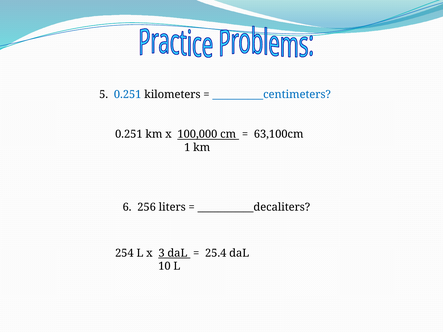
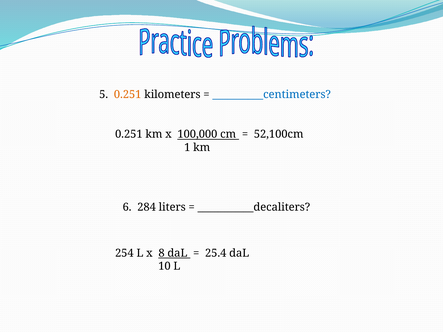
0.251 at (128, 94) colour: blue -> orange
63,100cm: 63,100cm -> 52,100cm
256: 256 -> 284
3: 3 -> 8
